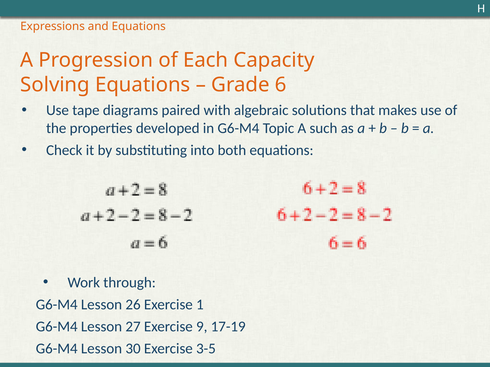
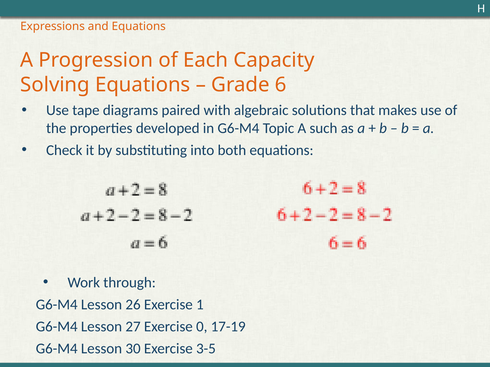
9: 9 -> 0
